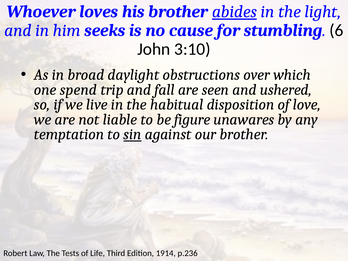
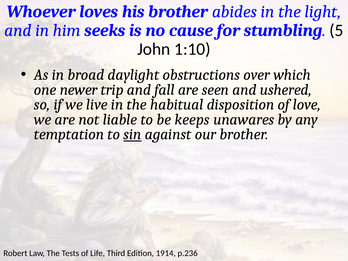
abides underline: present -> none
6: 6 -> 5
3:10: 3:10 -> 1:10
spend: spend -> newer
figure: figure -> keeps
